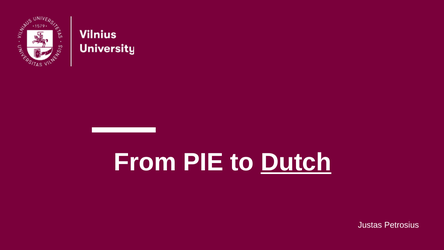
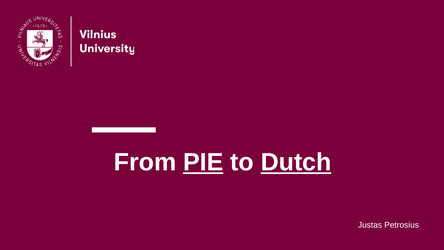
PIE underline: none -> present
